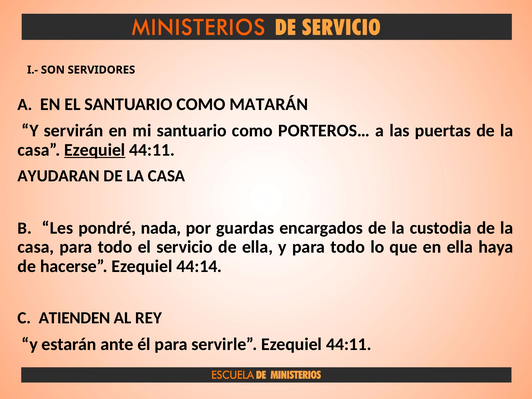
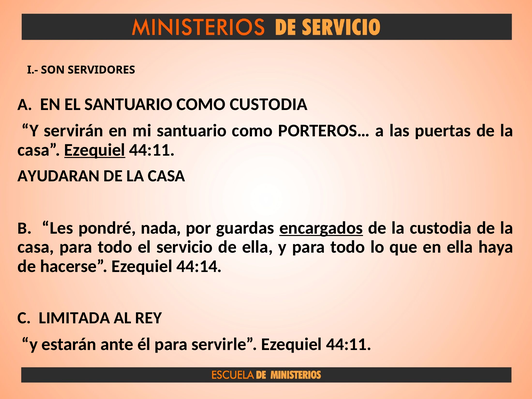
COMO MATARÁN: MATARÁN -> CUSTODIA
encargados underline: none -> present
ATIENDEN: ATIENDEN -> LIMITADA
